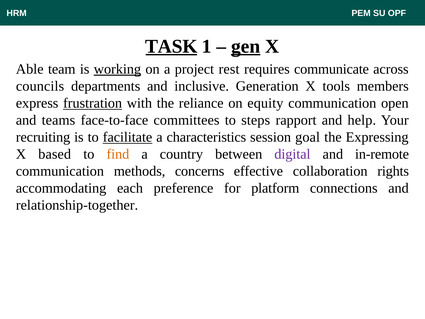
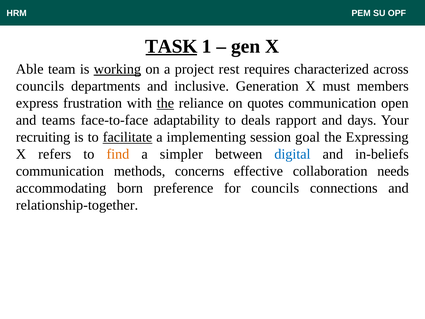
gen underline: present -> none
communicate: communicate -> characterized
tools: tools -> must
frustration underline: present -> none
the at (165, 103) underline: none -> present
equity: equity -> quotes
committees: committees -> adaptability
steps: steps -> deals
help: help -> days
characteristics: characteristics -> implementing
based: based -> refers
country: country -> simpler
digital colour: purple -> blue
in-remote: in-remote -> in-beliefs
rights: rights -> needs
each: each -> born
for platform: platform -> councils
